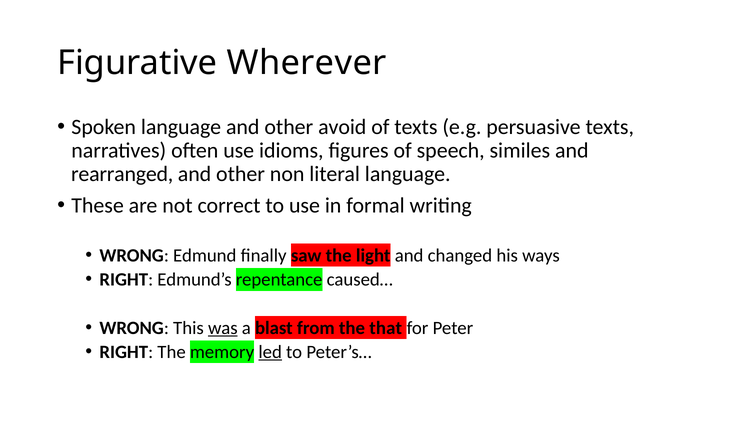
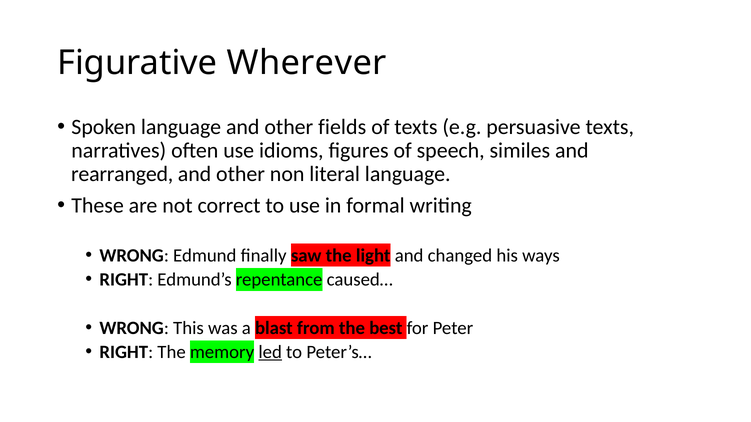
avoid: avoid -> fields
was underline: present -> none
that: that -> best
